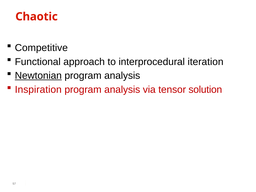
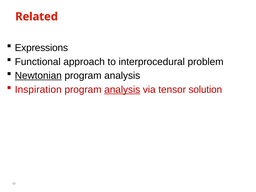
Chaotic: Chaotic -> Related
Competitive: Competitive -> Expressions
iteration: iteration -> problem
analysis at (122, 90) underline: none -> present
